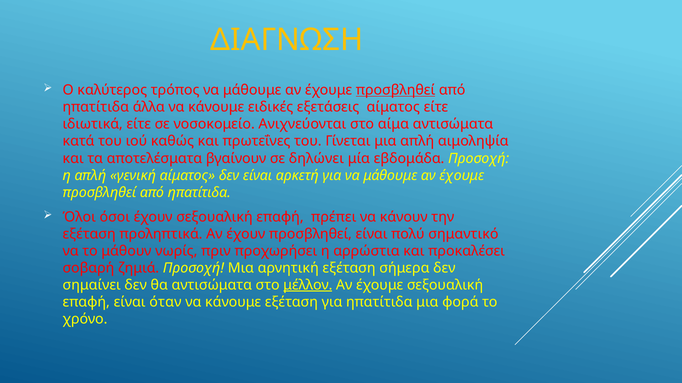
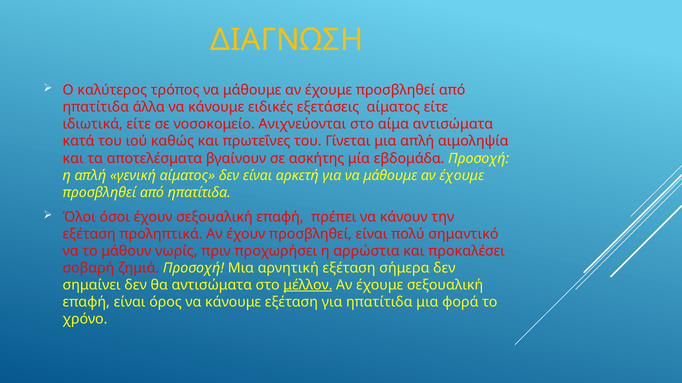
προσβληθεί at (396, 90) underline: present -> none
δηλώνει: δηλώνει -> ασκήτης
όταν: όταν -> όρος
